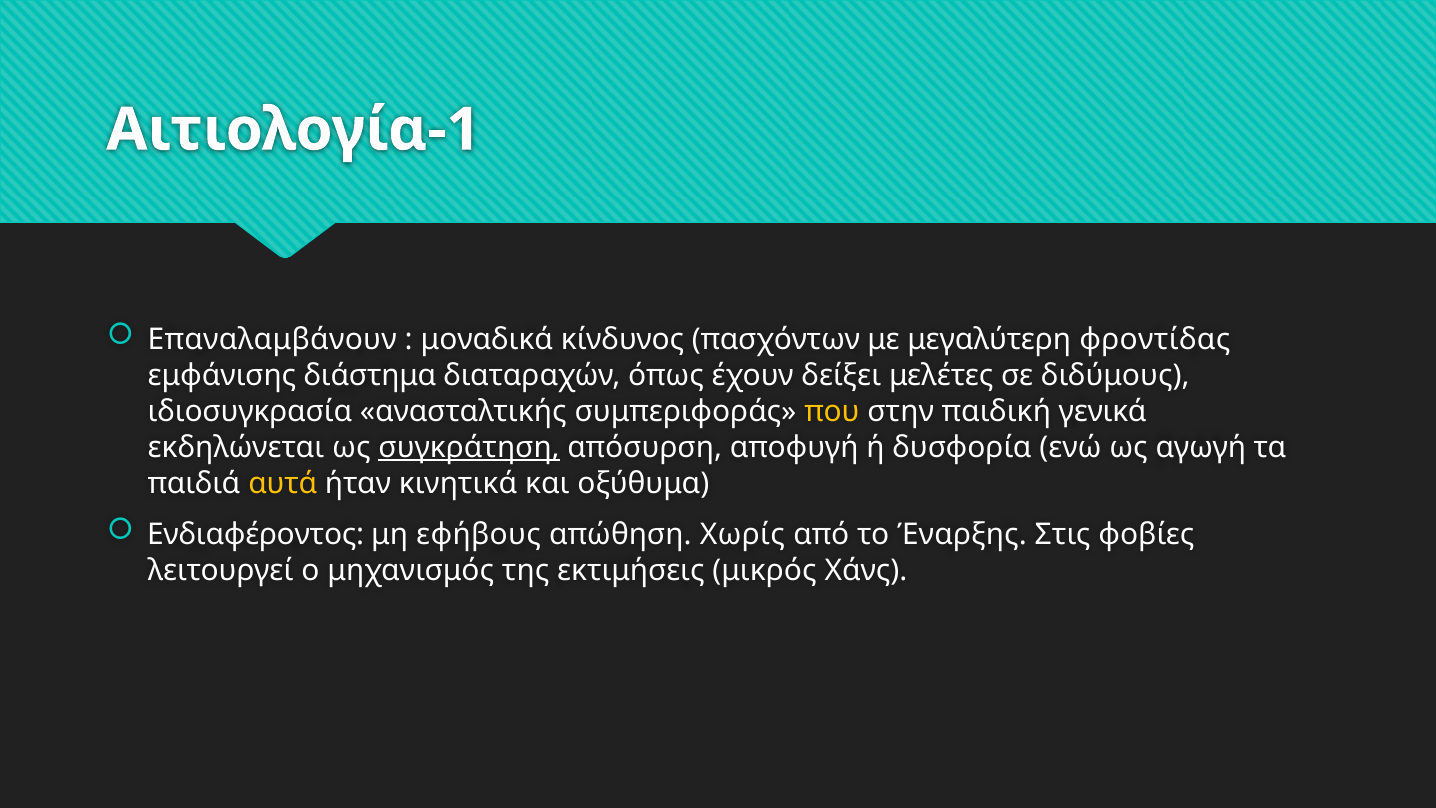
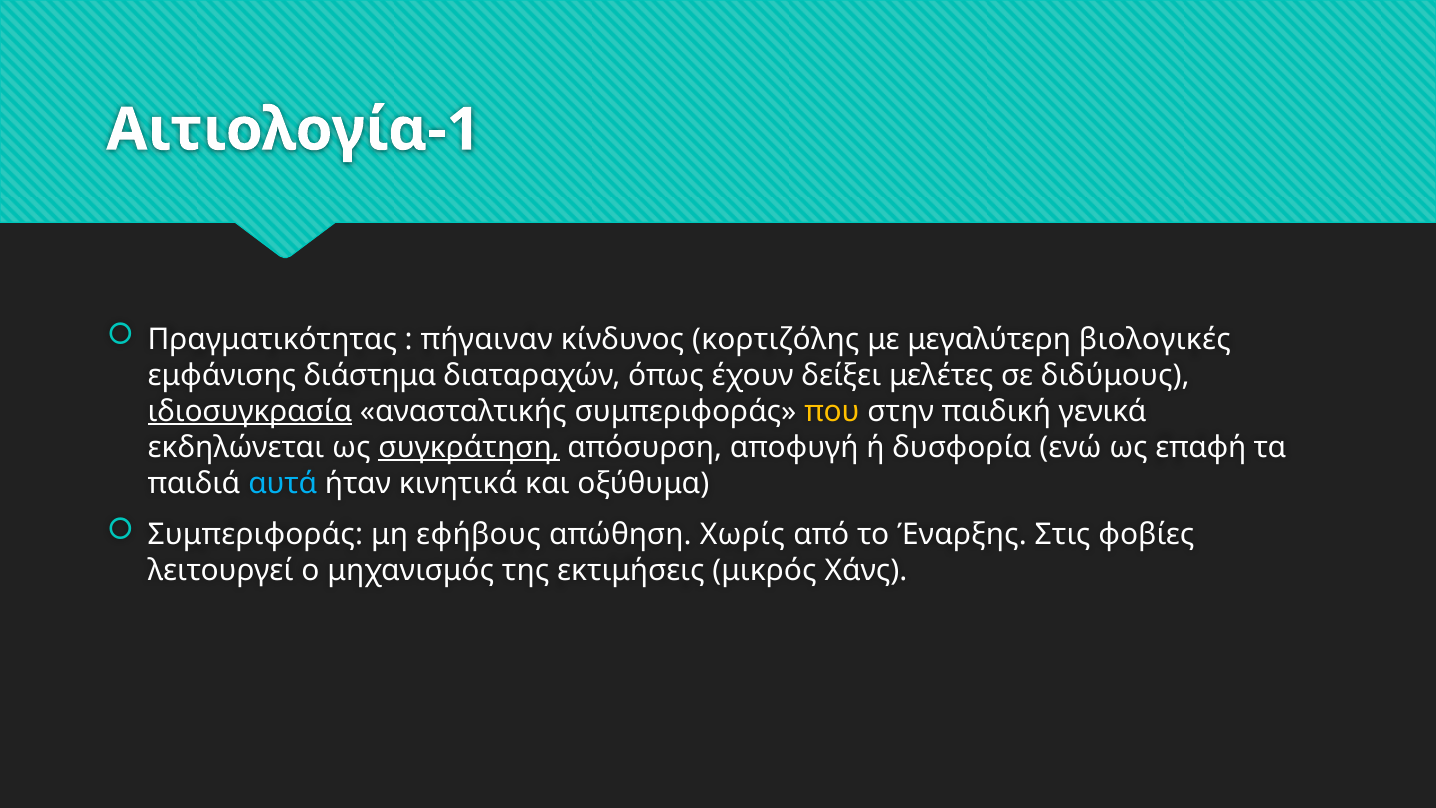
Επαναλαμβάνουν: Επαναλαμβάνουν -> Πραγματικότητας
μοναδικά: μοναδικά -> πήγαιναν
πασχόντων: πασχόντων -> κορτιζόλης
φροντίδας: φροντίδας -> βιολογικές
ιδιοσυγκρασία underline: none -> present
αγωγή: αγωγή -> επαφή
αυτά colour: yellow -> light blue
Ενδιαφέροντος at (256, 534): Ενδιαφέροντος -> Συμπεριφοράς
